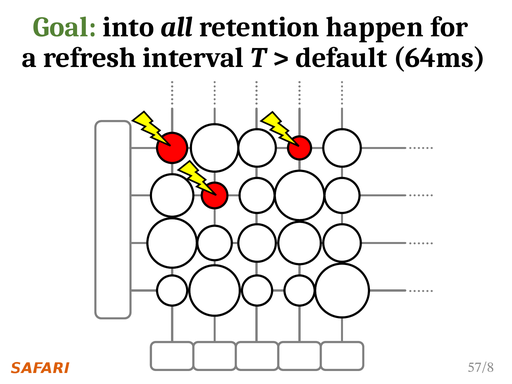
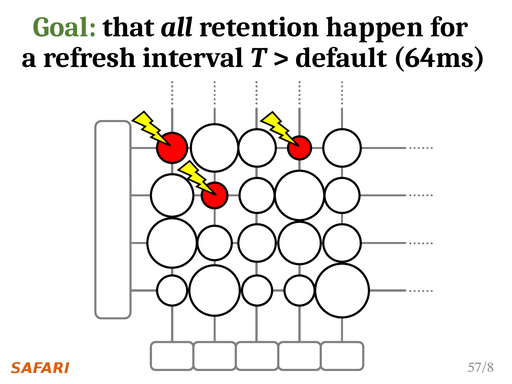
into: into -> that
